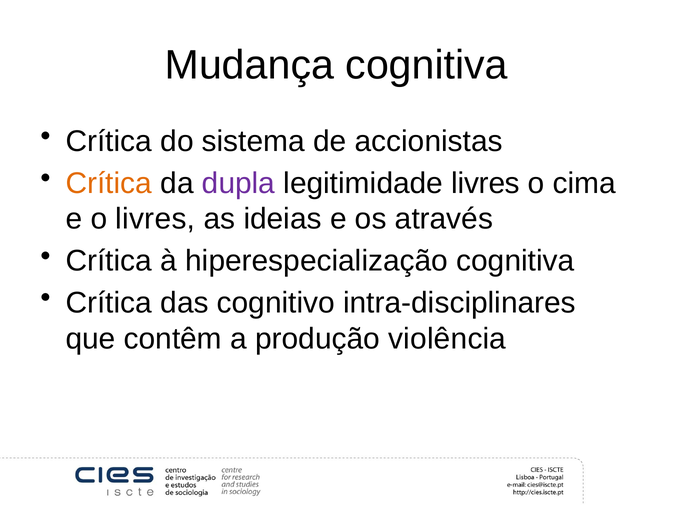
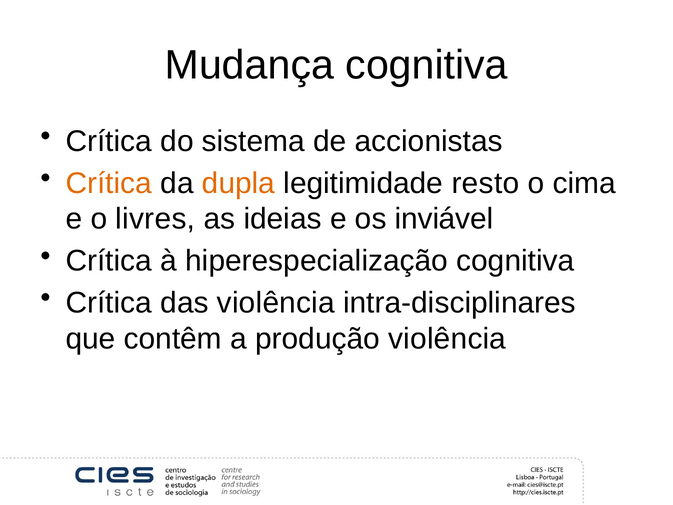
dupla colour: purple -> orange
legitimidade livres: livres -> resto
através: através -> inviável
das cognitivo: cognitivo -> violência
